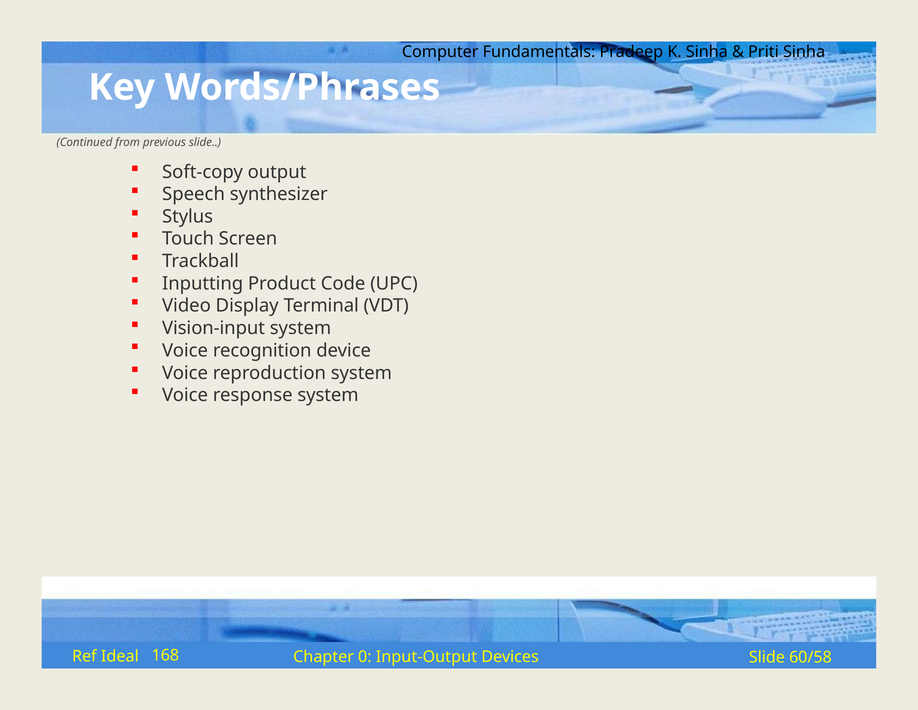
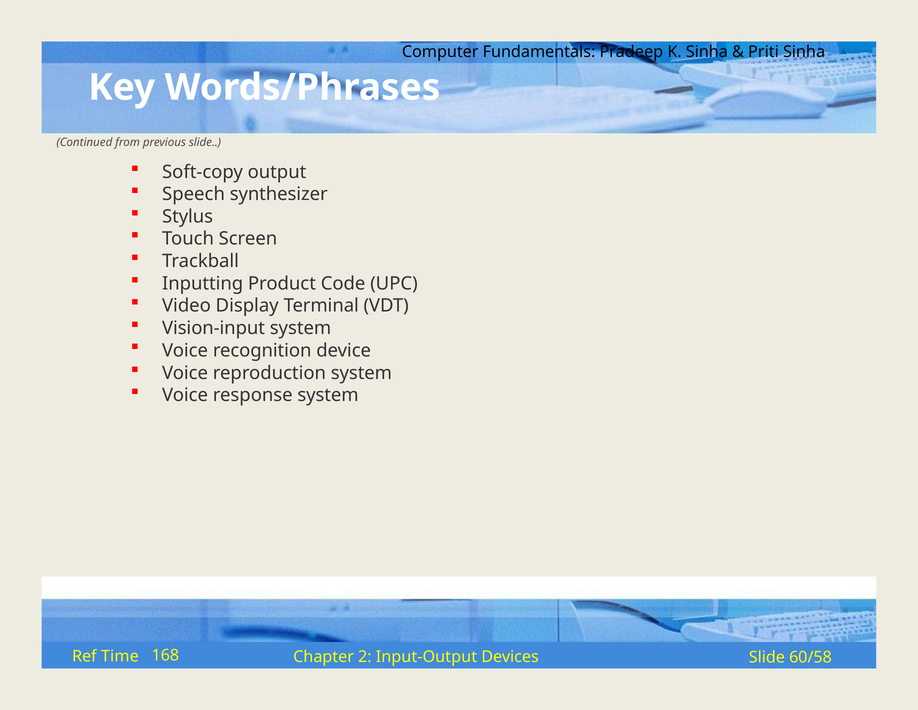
Ideal: Ideal -> Time
0: 0 -> 2
